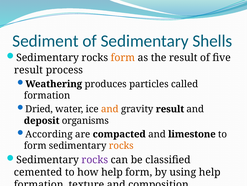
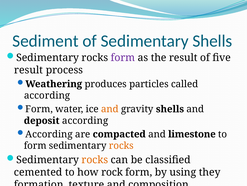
form at (123, 58) colour: orange -> purple
formation at (47, 95): formation -> according
Dried at (39, 109): Dried -> Form
gravity result: result -> shells
deposit organisms: organisms -> according
rocks at (95, 159) colour: purple -> orange
how help: help -> rock
using help: help -> they
